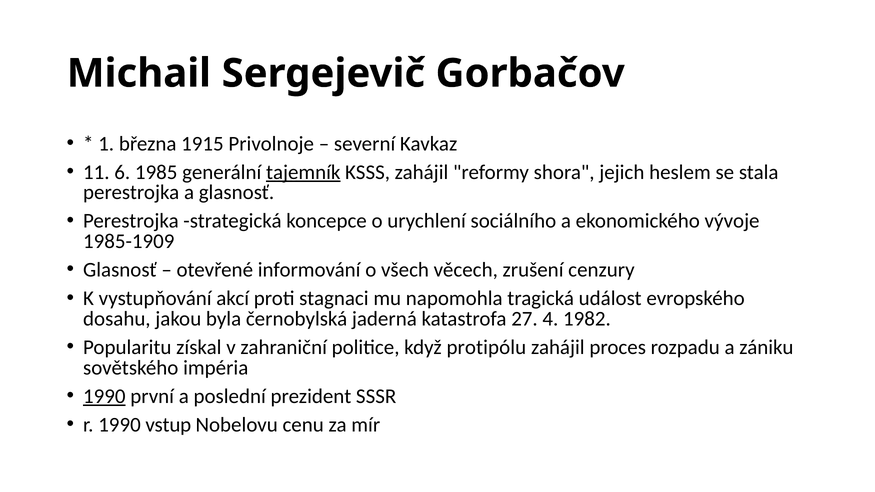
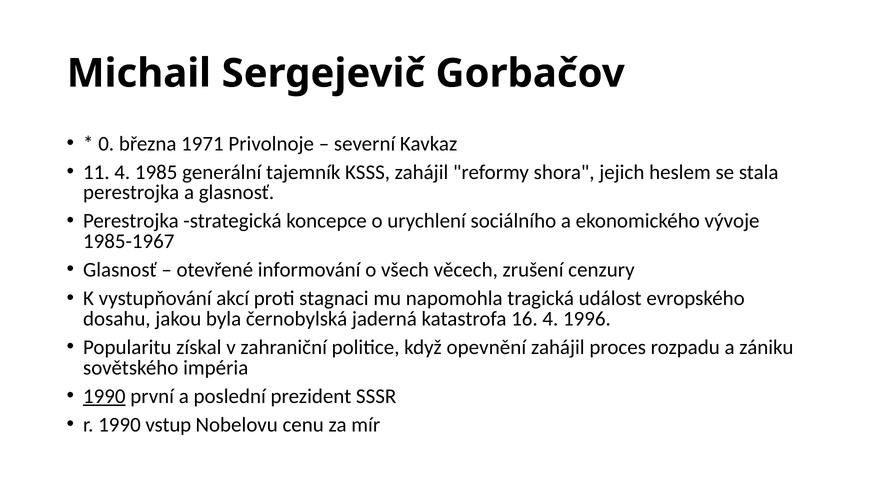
1: 1 -> 0
1915: 1915 -> 1971
11 6: 6 -> 4
tajemník underline: present -> none
1985-1909: 1985-1909 -> 1985-1967
27: 27 -> 16
1982: 1982 -> 1996
protipólu: protipólu -> opevnění
